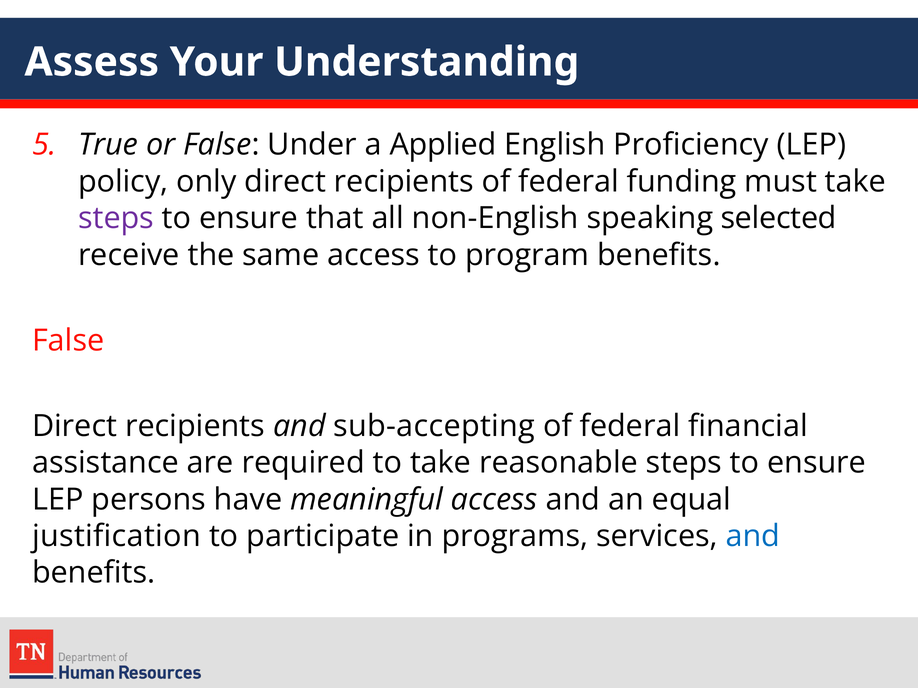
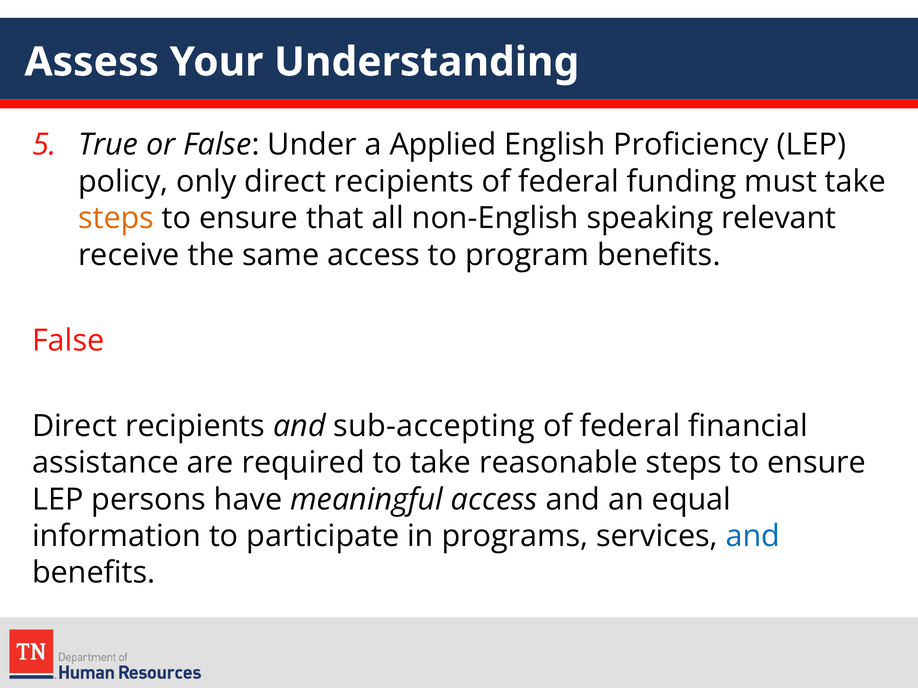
steps at (116, 218) colour: purple -> orange
selected: selected -> relevant
justification: justification -> information
